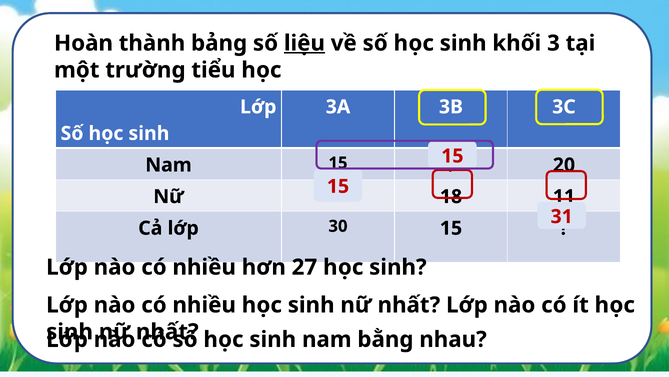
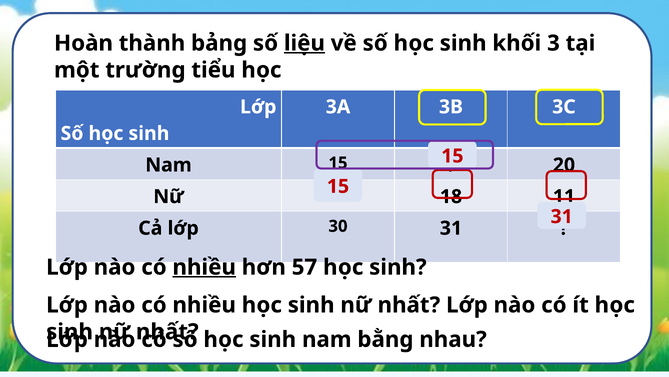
30 15: 15 -> 31
nhiều at (204, 267) underline: none -> present
27: 27 -> 57
